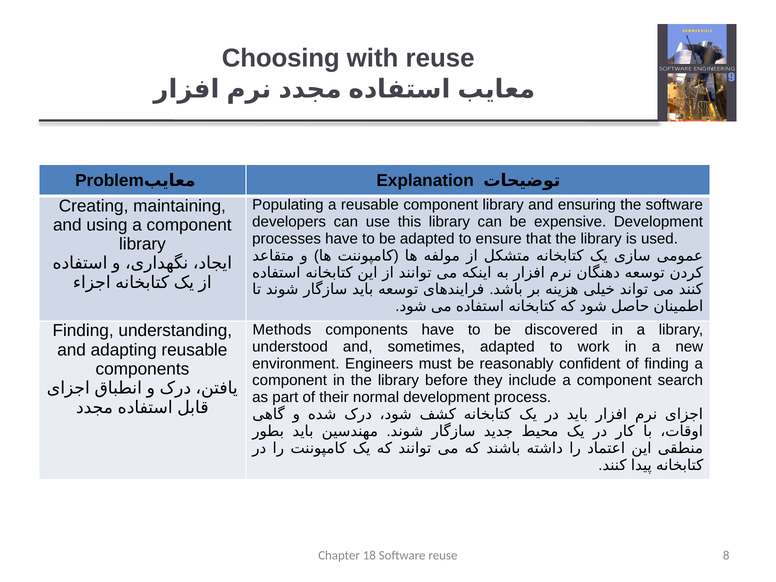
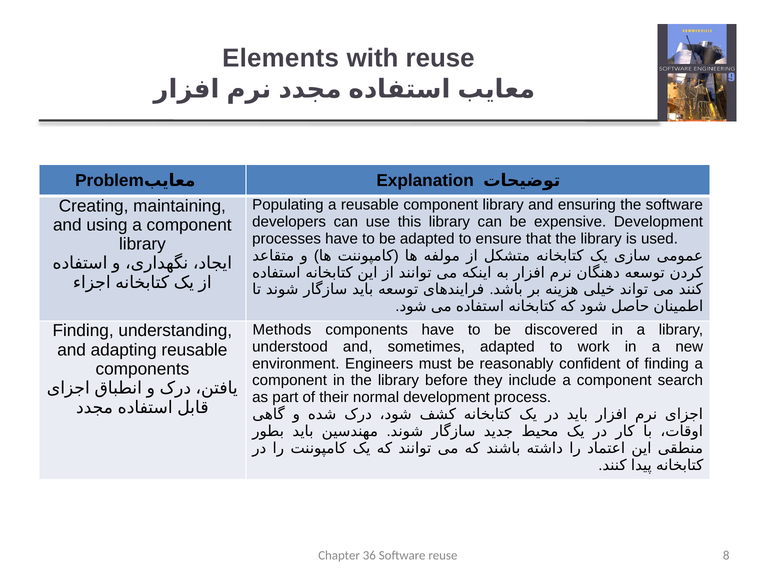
Choosing: Choosing -> Elements
18: 18 -> 36
